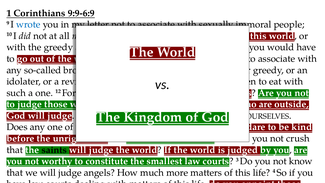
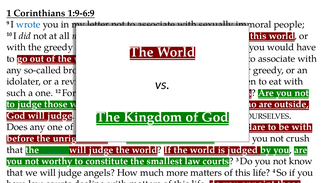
9:9-6:9: 9:9-6:9 -> 1:9-6:9
be kind: kind -> with
saints at (54, 150) colour: black -> green
